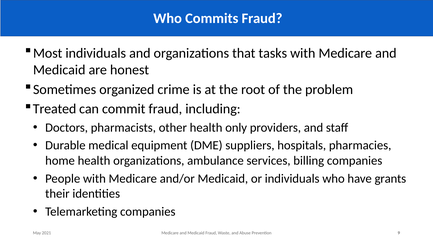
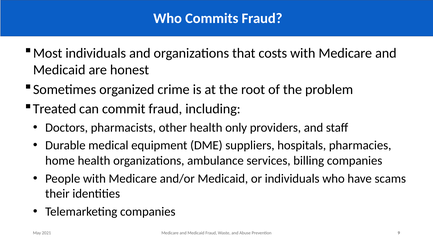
tasks: tasks -> costs
grants: grants -> scams
